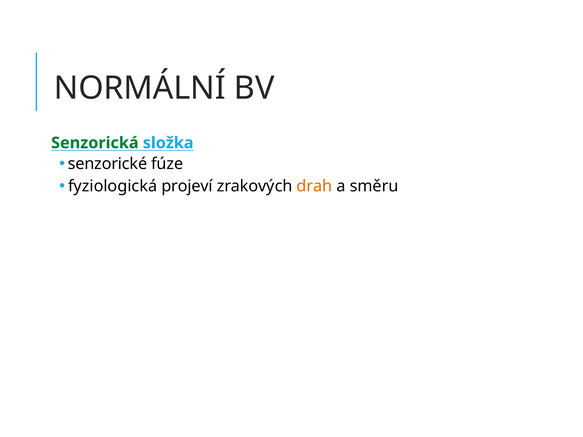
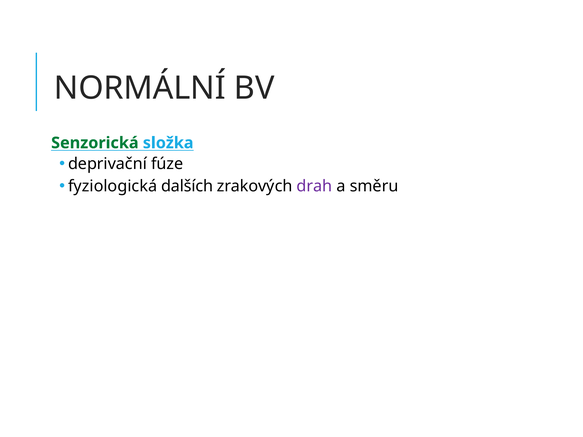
senzorické: senzorické -> deprivační
projeví: projeví -> dalších
drah colour: orange -> purple
